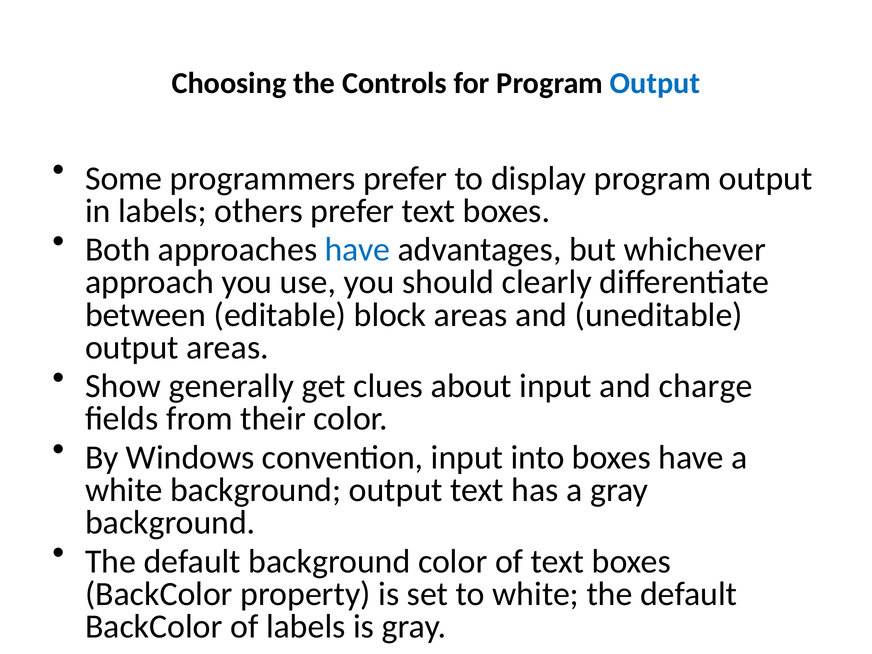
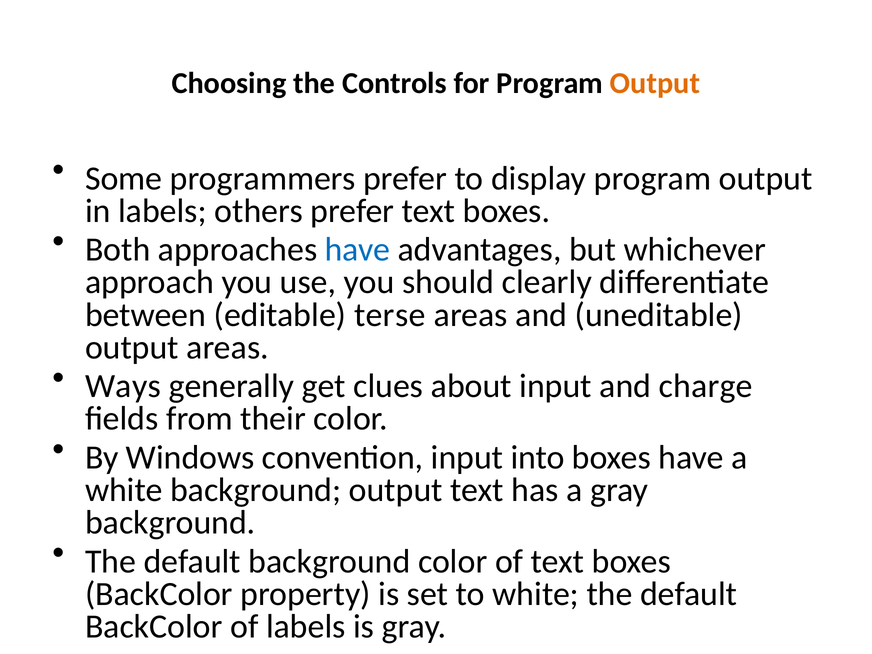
Output at (655, 83) colour: blue -> orange
block: block -> terse
Show: Show -> Ways
